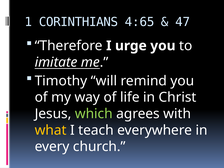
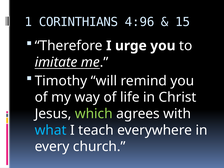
4:65: 4:65 -> 4:96
47: 47 -> 15
what colour: yellow -> light blue
